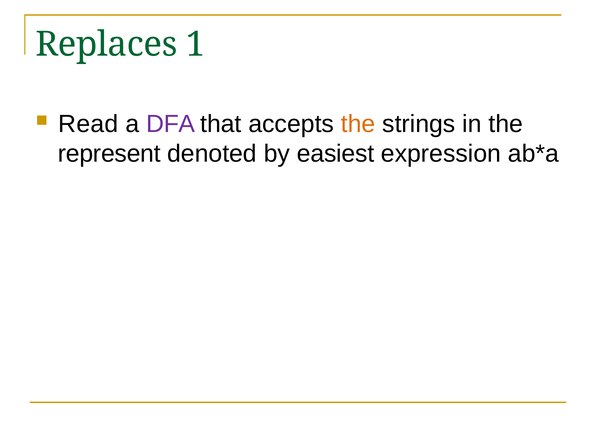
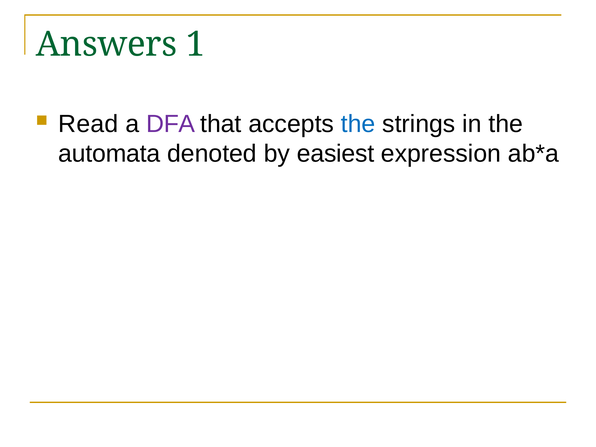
Replaces: Replaces -> Answers
the at (358, 124) colour: orange -> blue
represent: represent -> automata
